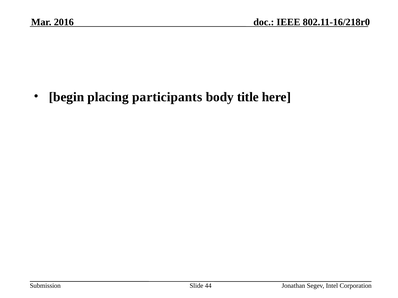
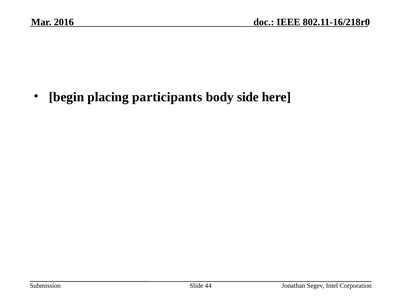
title: title -> side
